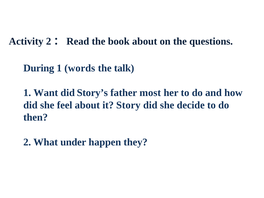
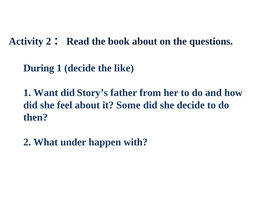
1 words: words -> decide
talk: talk -> like
most: most -> from
Story: Story -> Some
they: they -> with
